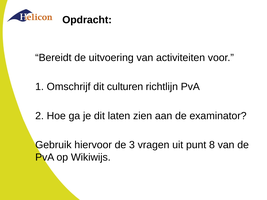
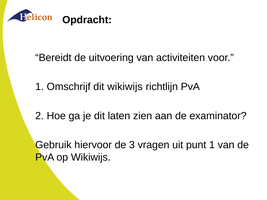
dit culturen: culturen -> wikiwijs
punt 8: 8 -> 1
